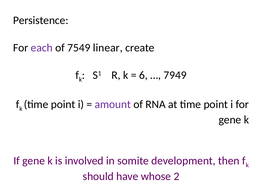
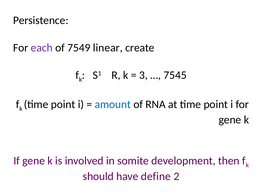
6: 6 -> 3
7949: 7949 -> 7545
amount colour: purple -> blue
whose: whose -> define
